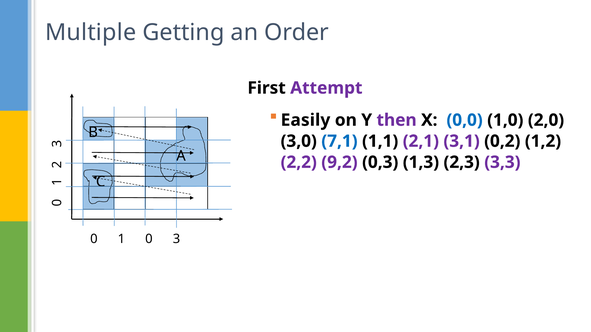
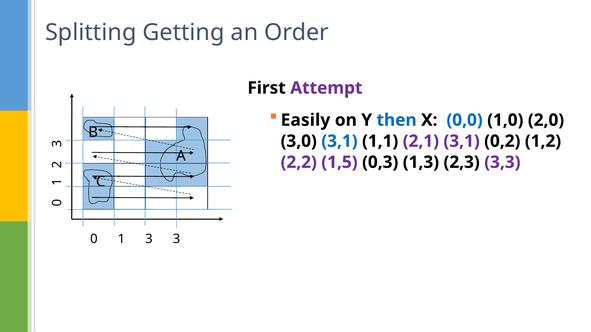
Multiple: Multiple -> Splitting
then colour: purple -> blue
3,0 7,1: 7,1 -> 3,1
9,2: 9,2 -> 1,5
1 0: 0 -> 3
